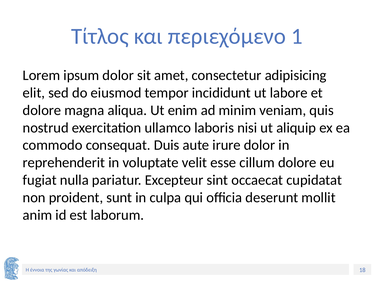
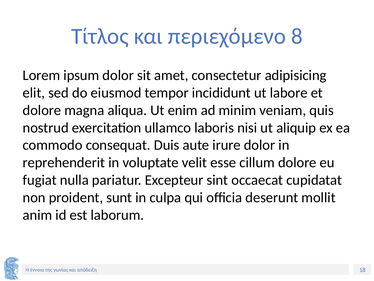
1: 1 -> 8
